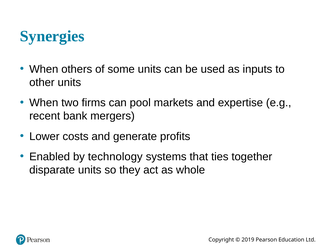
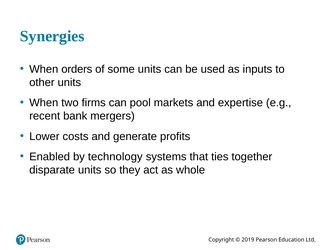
others: others -> orders
